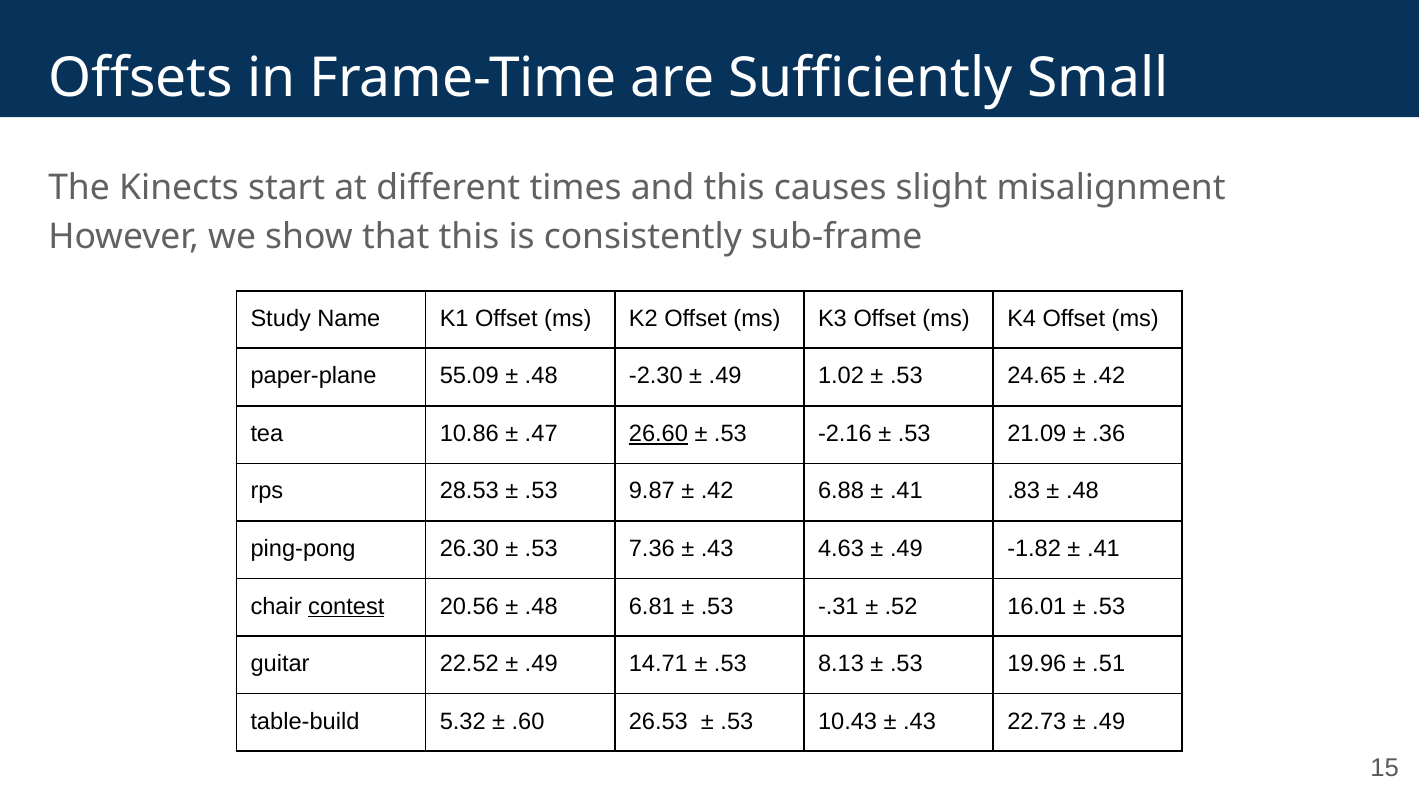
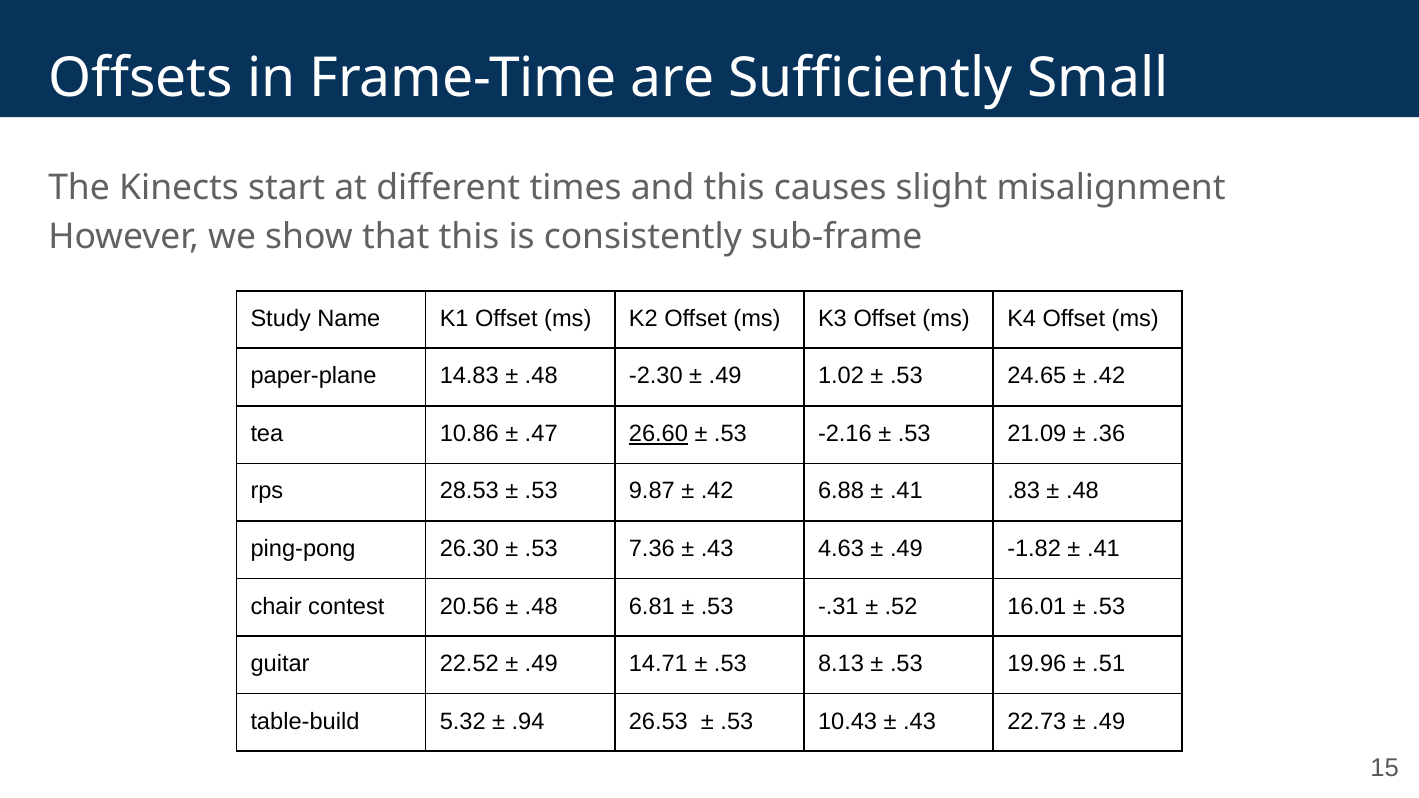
55.09: 55.09 -> 14.83
contest underline: present -> none
.60: .60 -> .94
